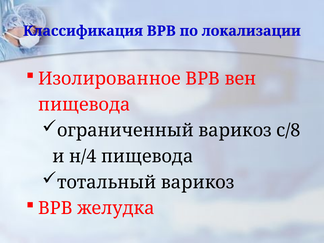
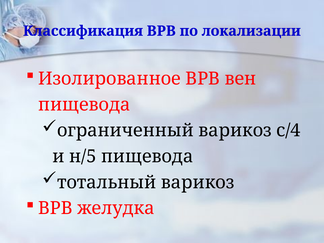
с/8: с/8 -> с/4
н/4: н/4 -> н/5
